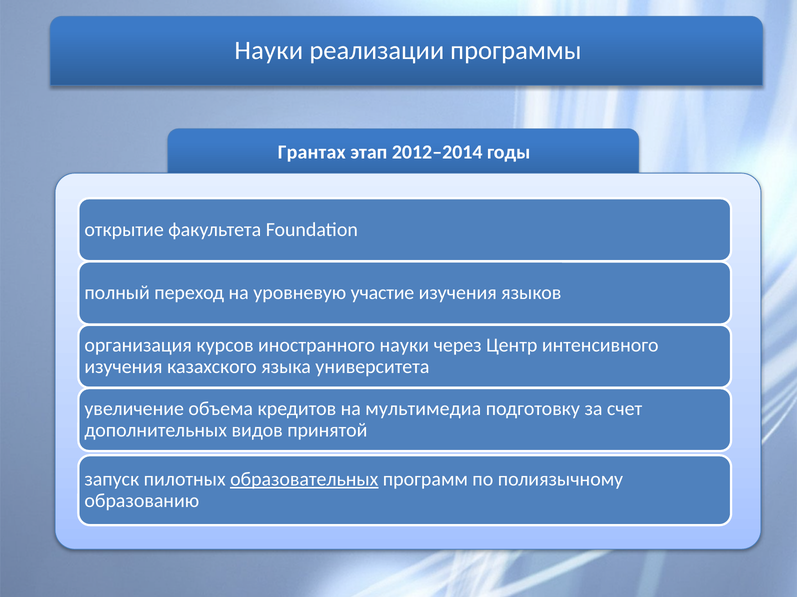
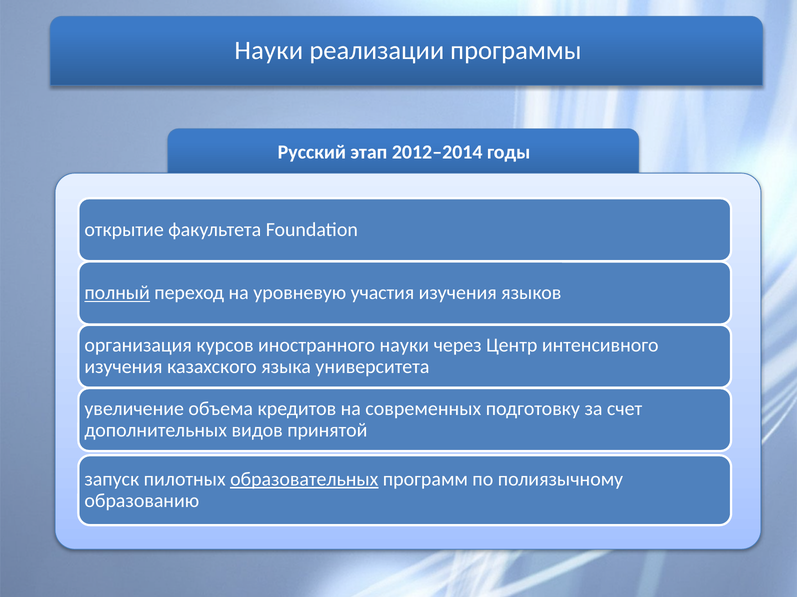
Грантах: Грантах -> Русский
полный underline: none -> present
участие: участие -> участия
мультимедиа: мультимедиа -> современных
